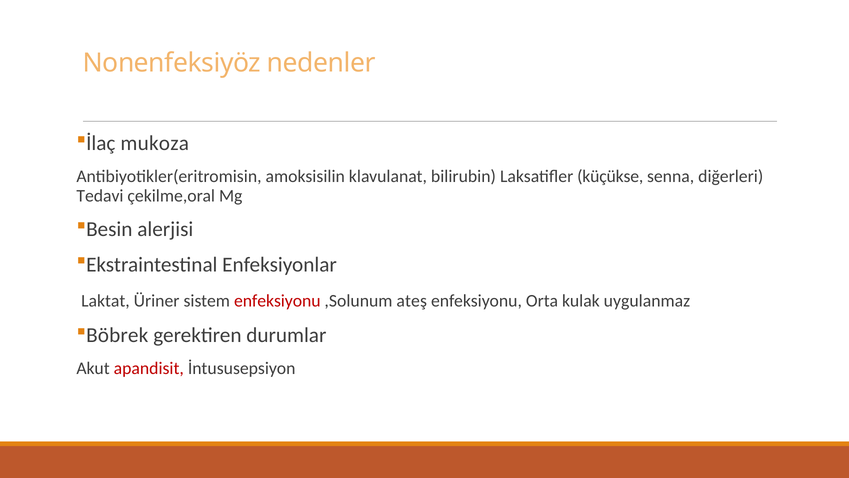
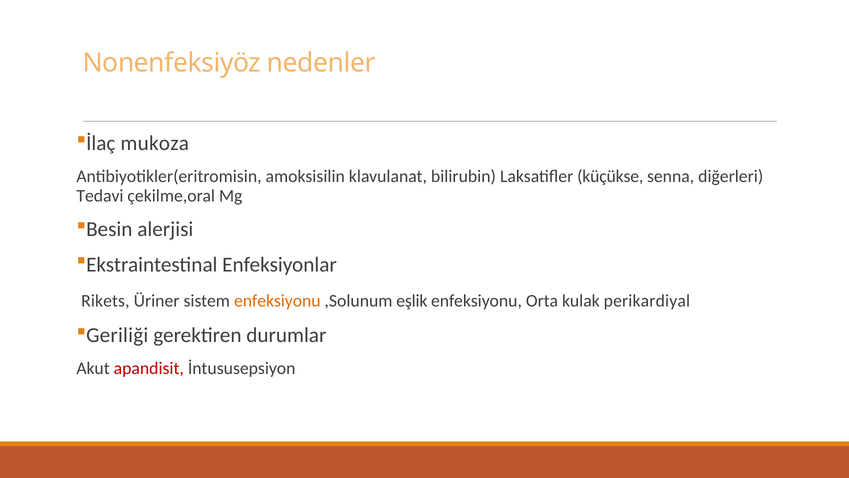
Laktat: Laktat -> Rikets
enfeksiyonu at (277, 301) colour: red -> orange
ateş: ateş -> eşlik
uygulanmaz: uygulanmaz -> perikardiyal
Böbrek: Böbrek -> Geriliği
